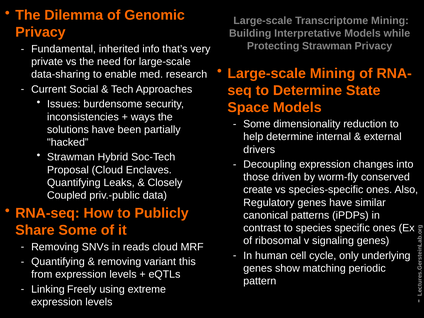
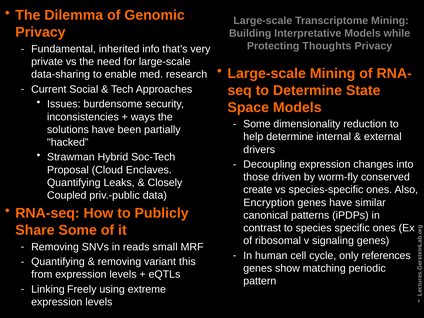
Protecting Strawman: Strawman -> Thoughts
Regulatory: Regulatory -> Encryption
reads cloud: cloud -> small
underlying: underlying -> references
